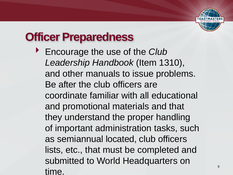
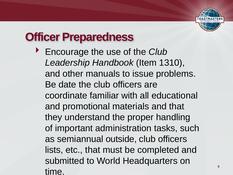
after: after -> date
located: located -> outside
